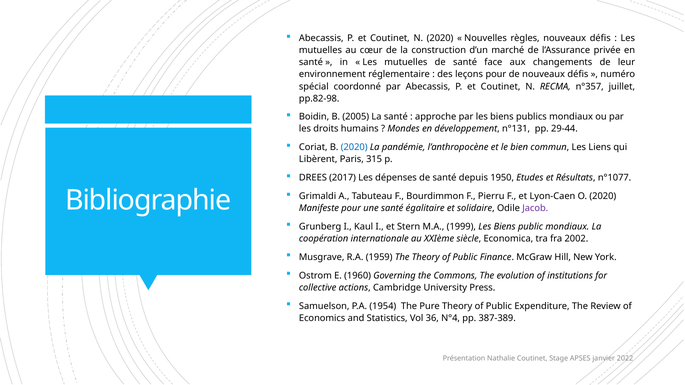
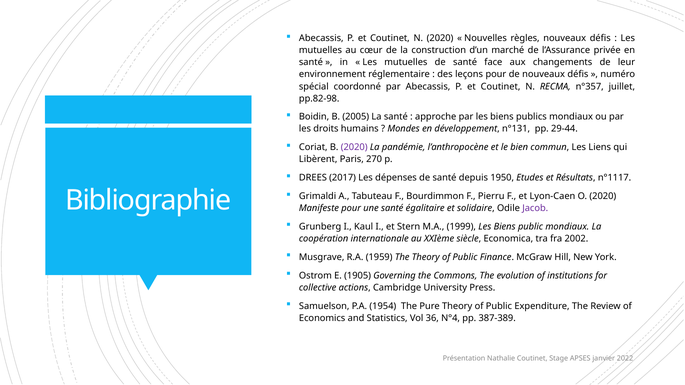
2020 at (354, 147) colour: blue -> purple
315: 315 -> 270
n°1077: n°1077 -> n°1117
1960: 1960 -> 1905
